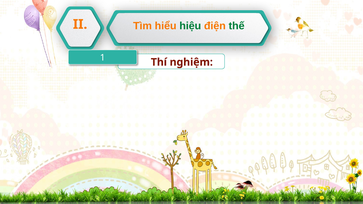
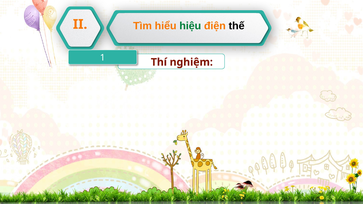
thế colour: green -> black
